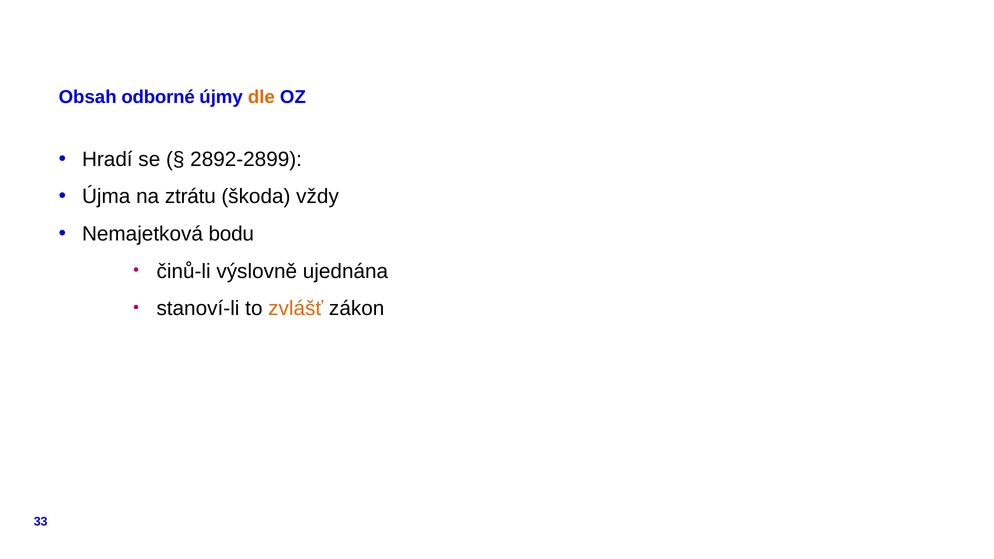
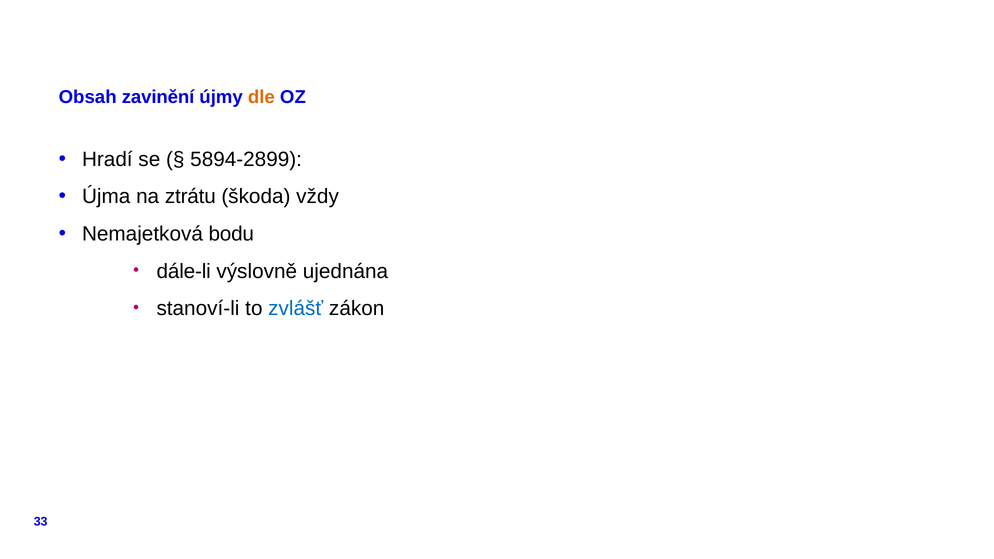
odborné: odborné -> zavinění
2892-2899: 2892-2899 -> 5894-2899
činů-li: činů-li -> dále-li
zvlášť colour: orange -> blue
